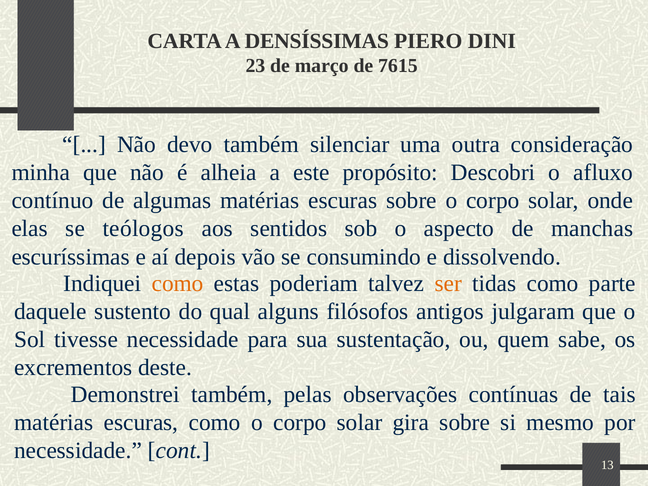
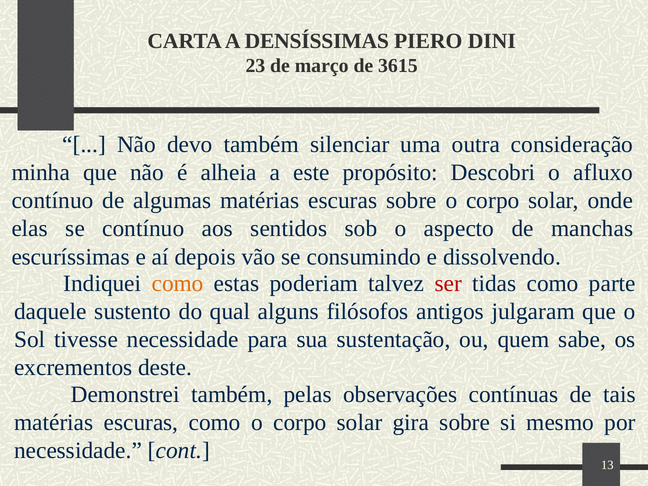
7615: 7615 -> 3615
se teólogos: teólogos -> contínuo
ser colour: orange -> red
